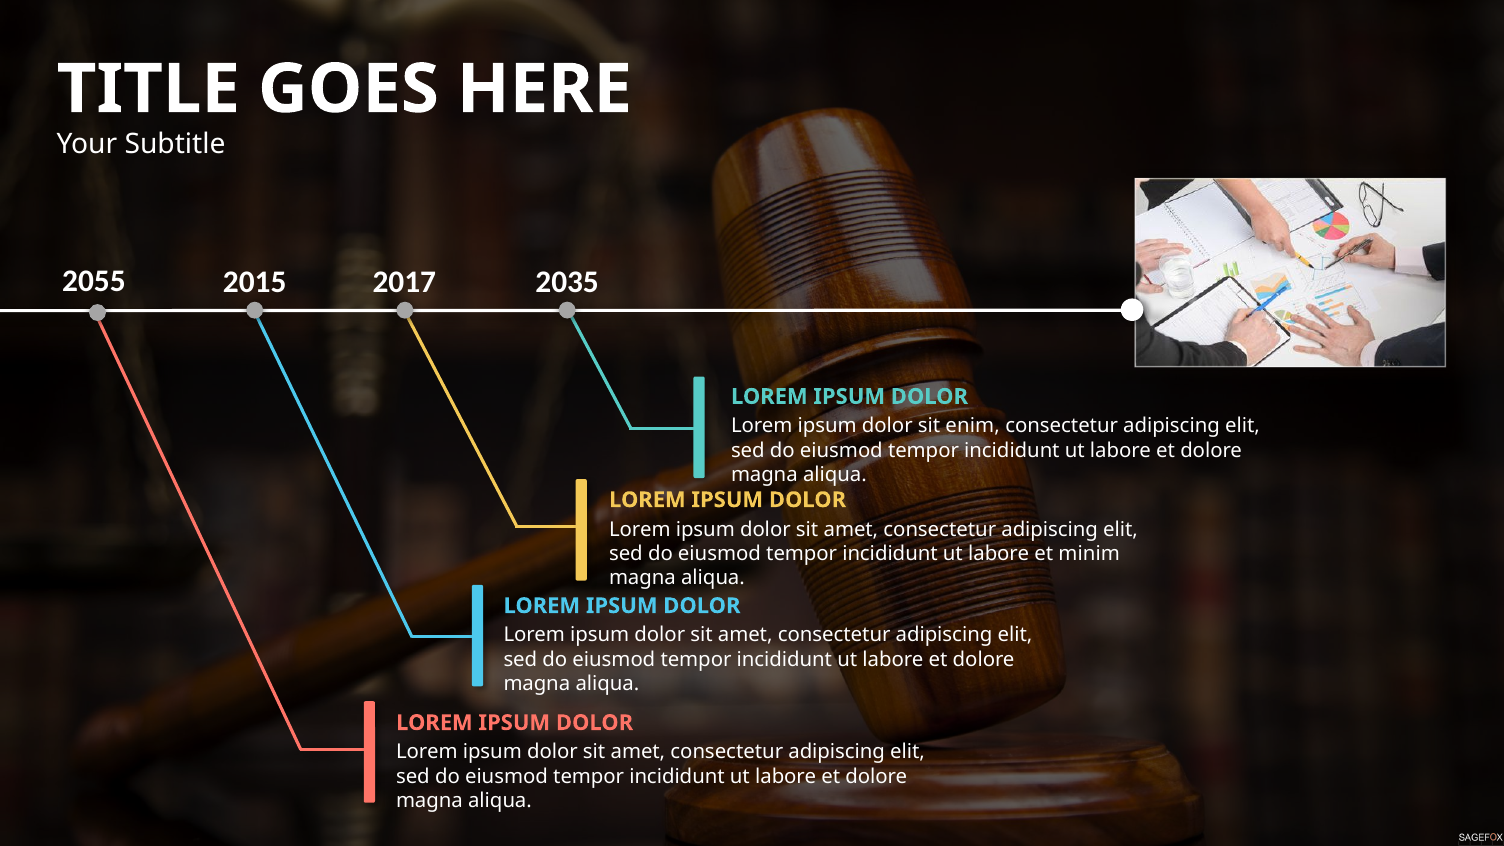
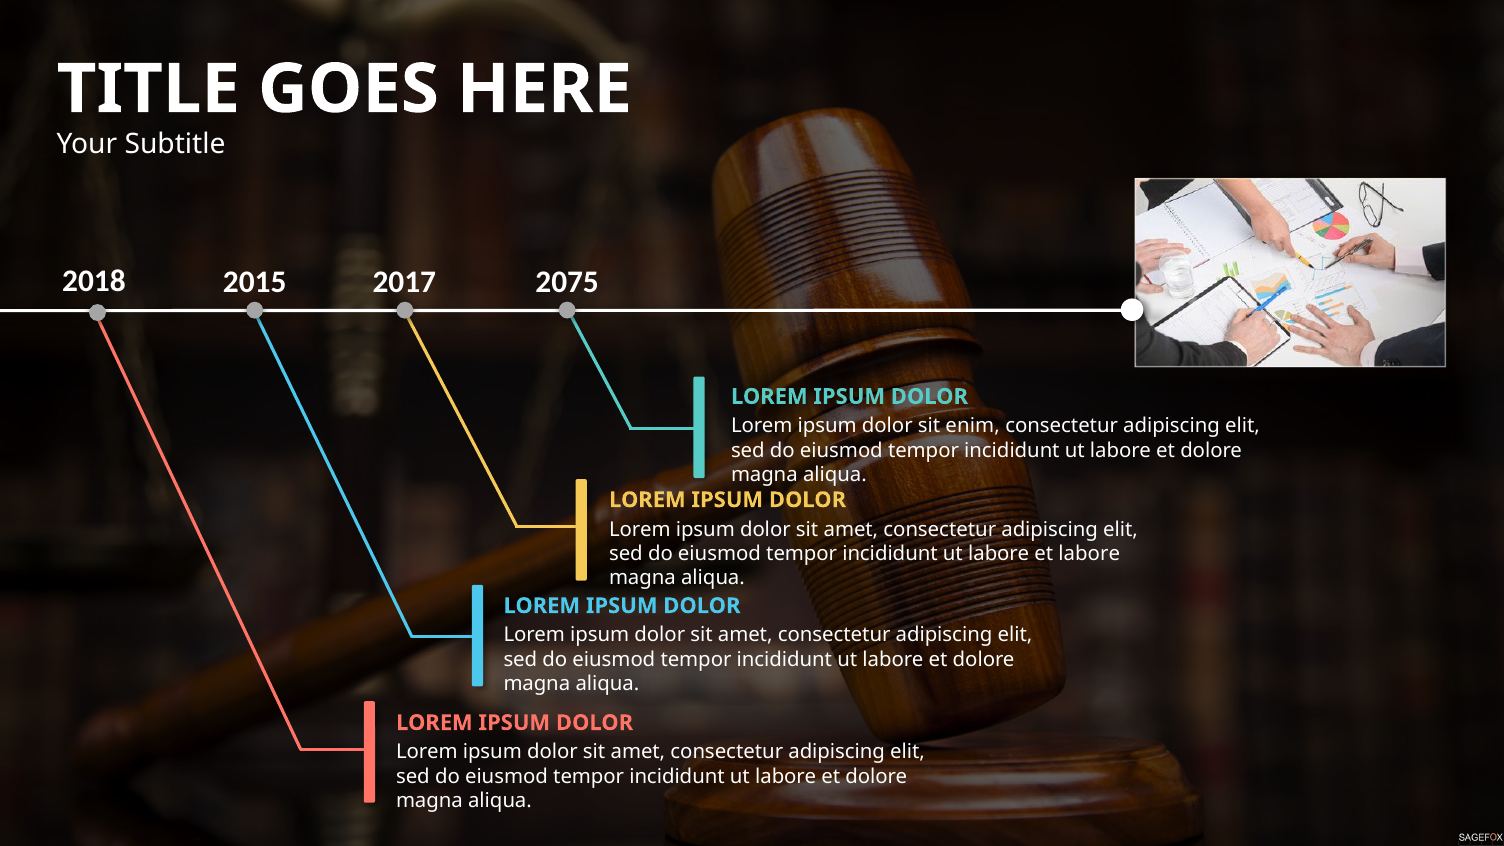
2055: 2055 -> 2018
2035: 2035 -> 2075
et minim: minim -> labore
